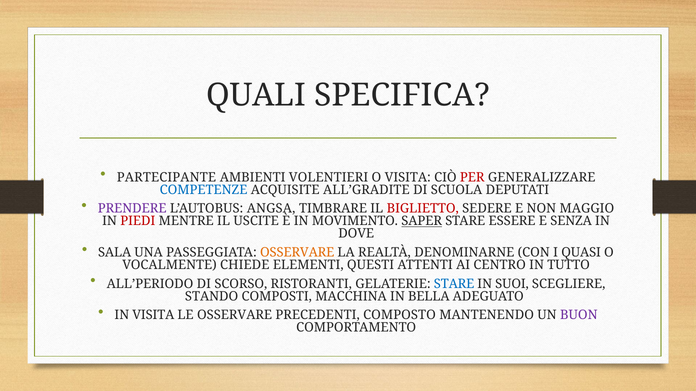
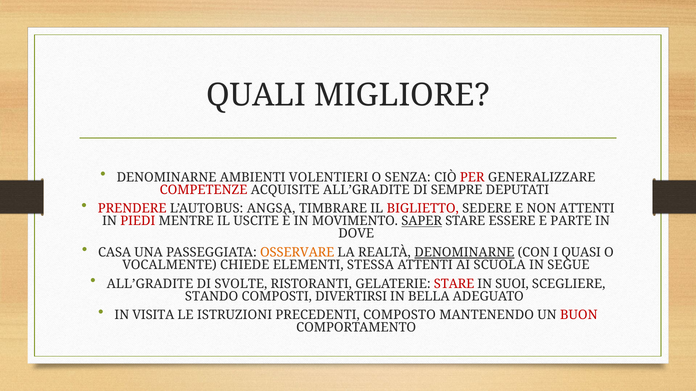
SPECIFICA: SPECIFICA -> MIGLIORE
PARTECIPANTE at (166, 178): PARTECIPANTE -> DENOMINARNE
O VISITA: VISITA -> SENZA
COMPETENZE colour: blue -> red
SCUOLA: SCUOLA -> SEMPRE
PRENDERE colour: purple -> red
NON MAGGIO: MAGGIO -> ATTENTI
SENZA: SENZA -> PARTE
SALA: SALA -> CASA
DENOMINARNE at (464, 253) underline: none -> present
QUESTI: QUESTI -> STESSA
CENTRO: CENTRO -> SCUOLA
TUTTO: TUTTO -> SEGUE
ALL’PERIODO at (150, 284): ALL’PERIODO -> ALL’GRADITE
SCORSO: SCORSO -> SVOLTE
STARE at (454, 284) colour: blue -> red
MACCHINA: MACCHINA -> DIVERTIRSI
LE OSSERVARE: OSSERVARE -> ISTRUZIONI
BUON colour: purple -> red
